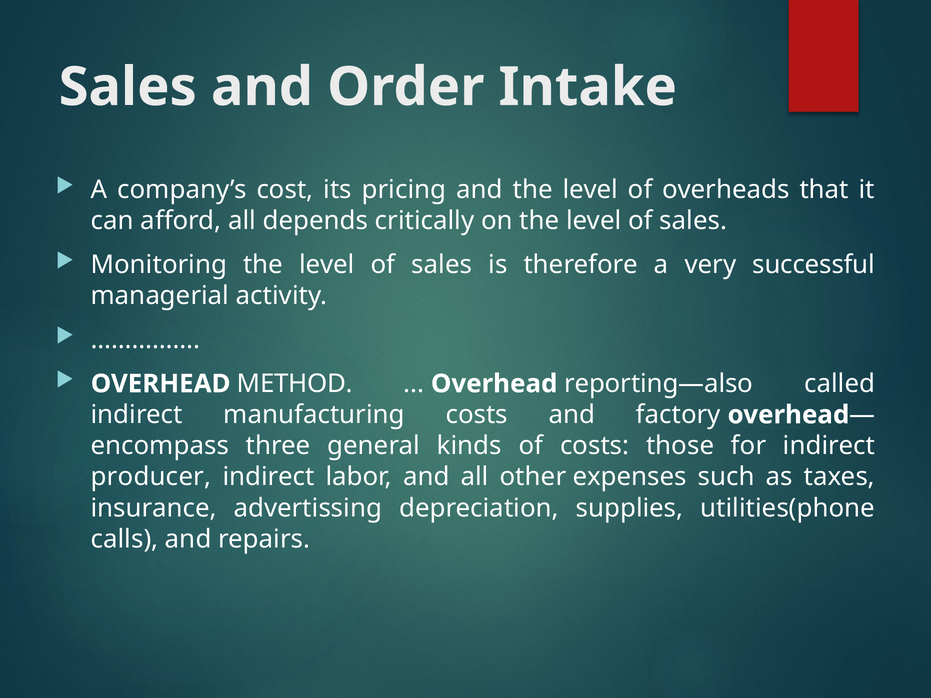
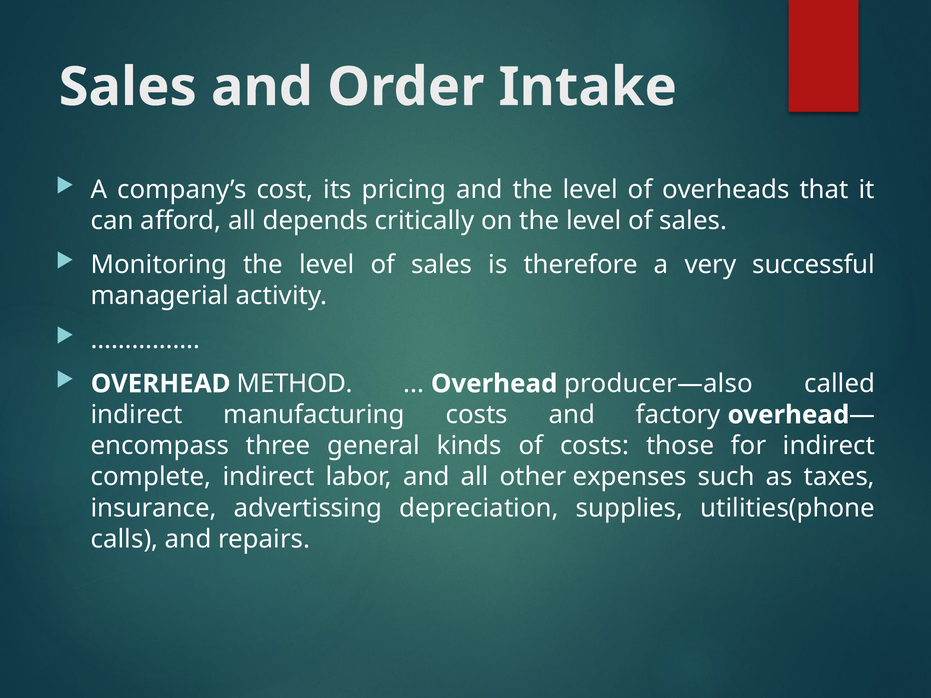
reporting—also: reporting—also -> producer—also
producer: producer -> complete
